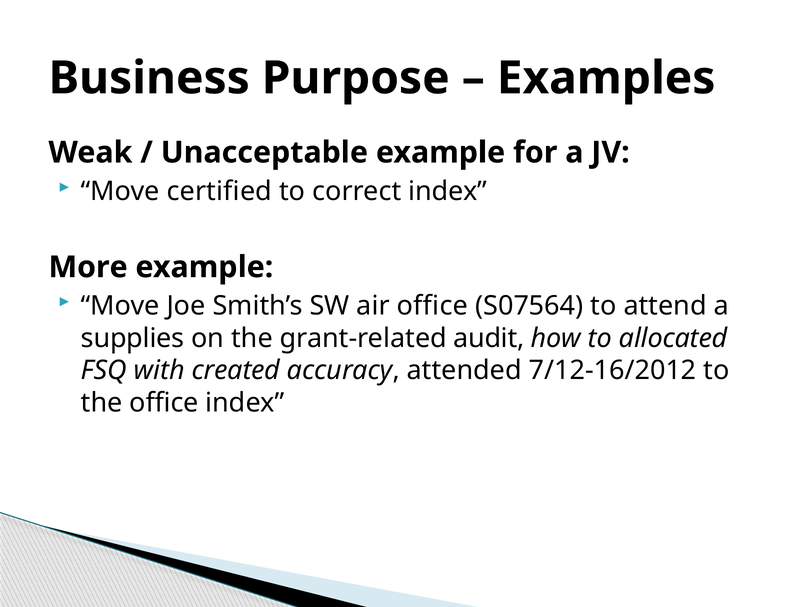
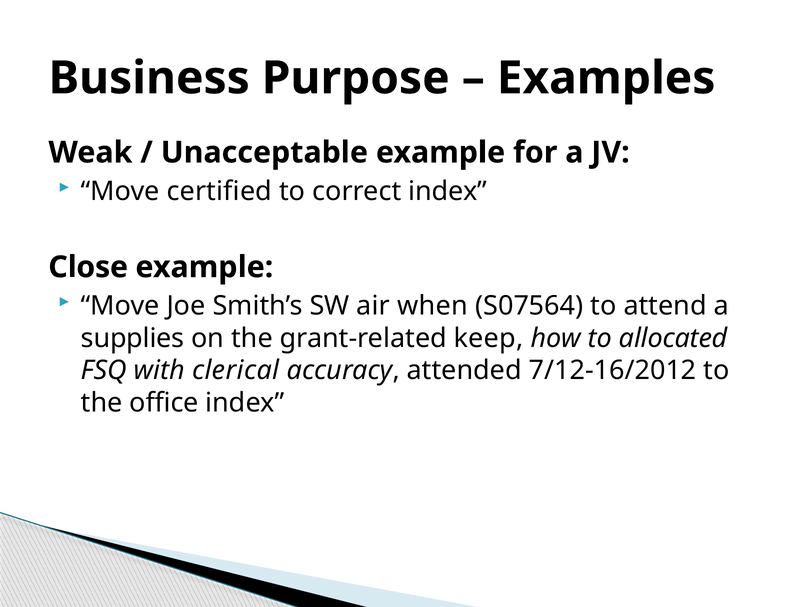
More: More -> Close
air office: office -> when
audit: audit -> keep
created: created -> clerical
